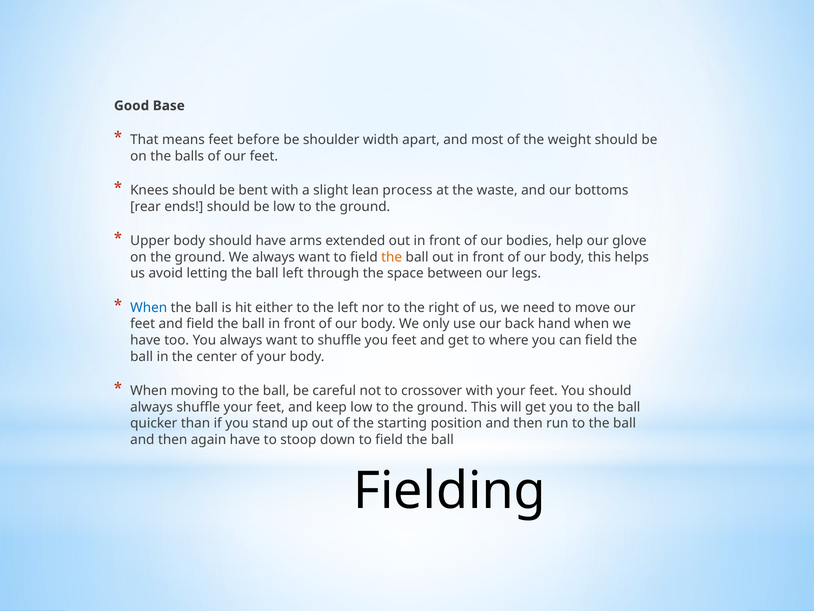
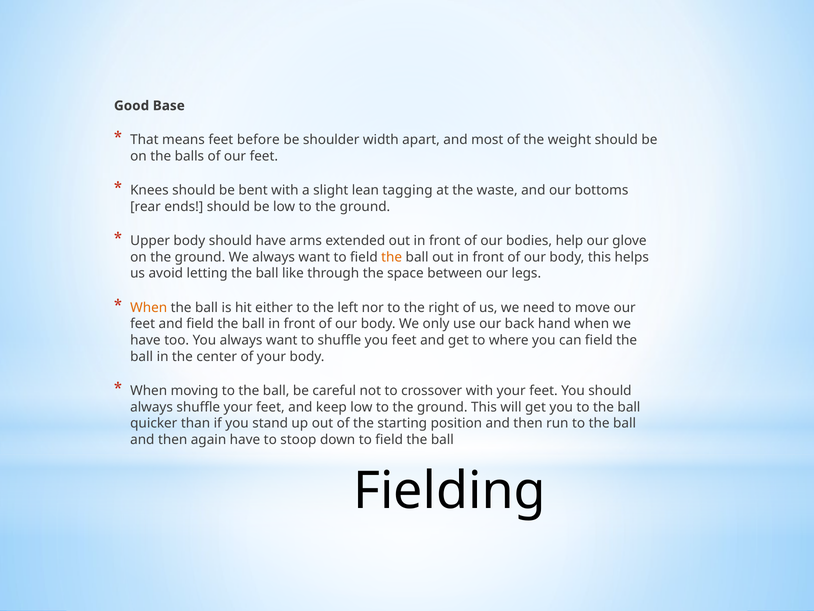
process: process -> tagging
ball left: left -> like
When at (149, 307) colour: blue -> orange
